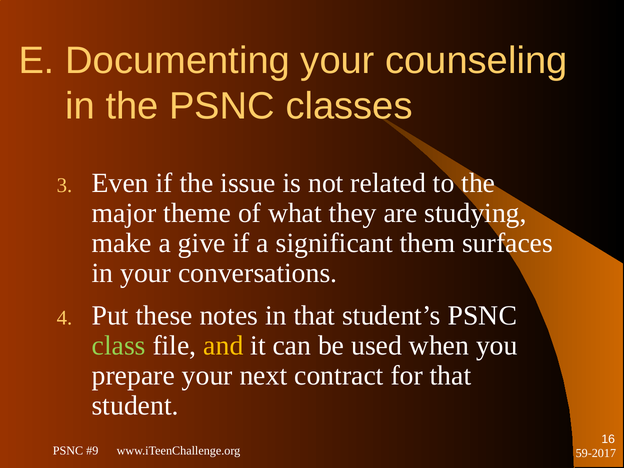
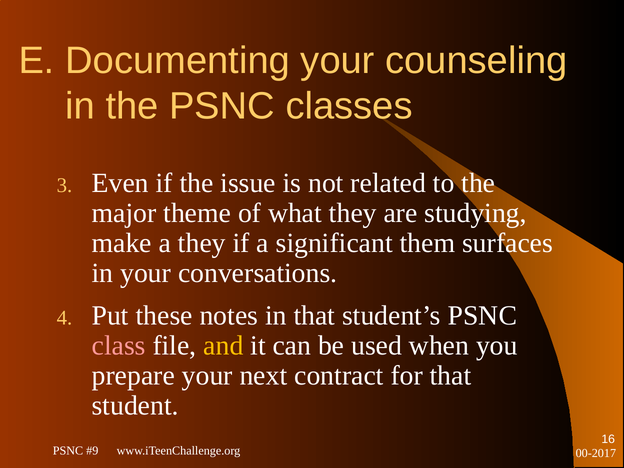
a give: give -> they
class colour: light green -> pink
59-2017: 59-2017 -> 00-2017
